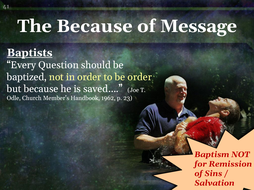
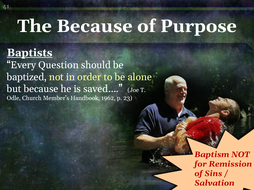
Message: Message -> Purpose
be order: order -> alone
